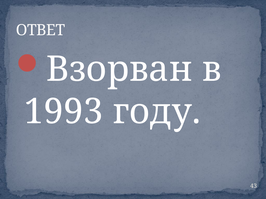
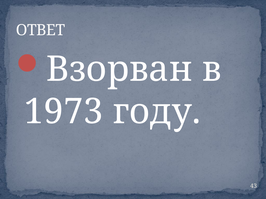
1993: 1993 -> 1973
